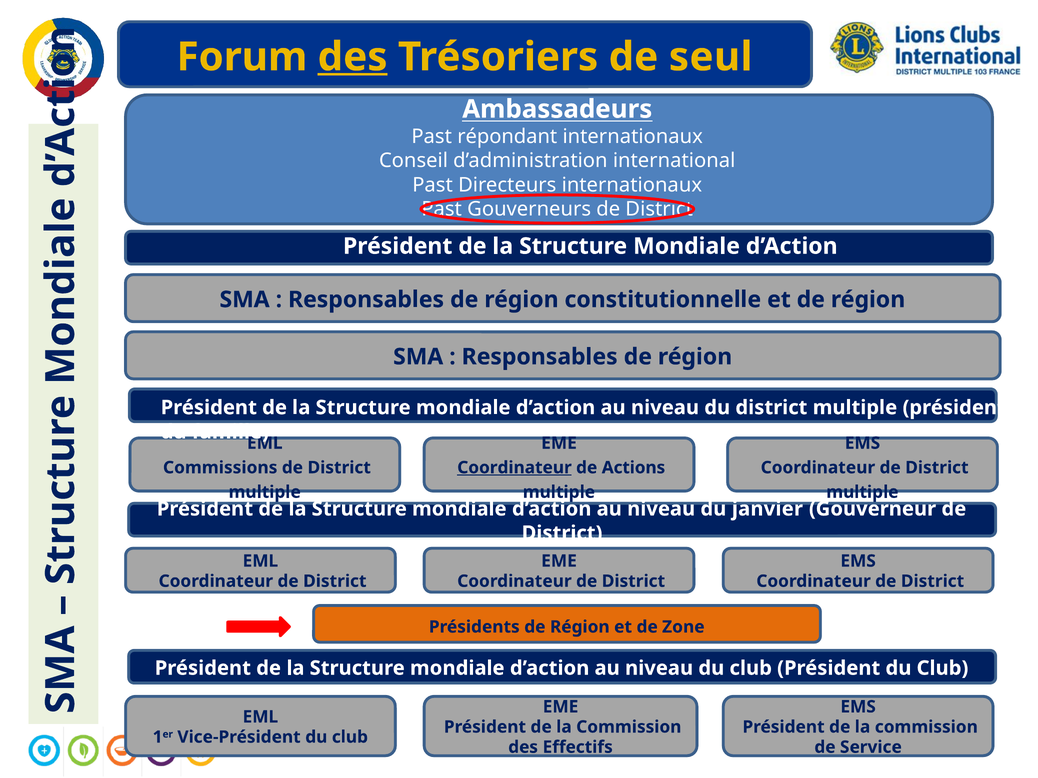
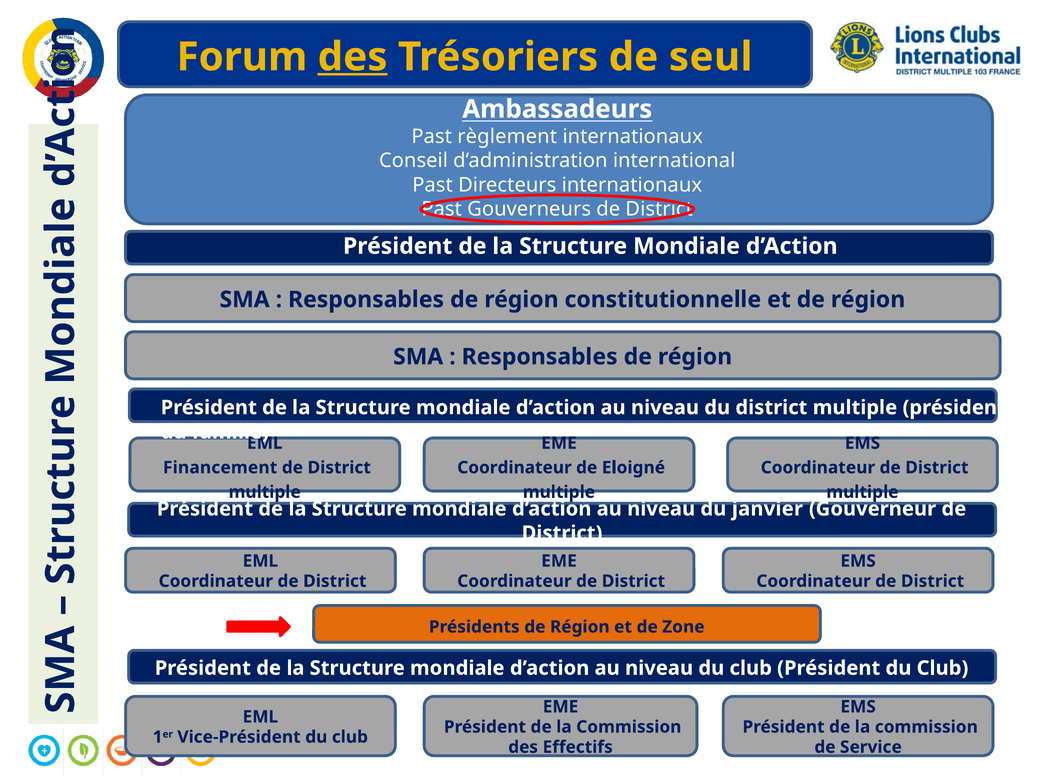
répondant: répondant -> règlement
Commissions: Commissions -> Financement
Coordinateur at (514, 468) underline: present -> none
Actions: Actions -> Eloigné
